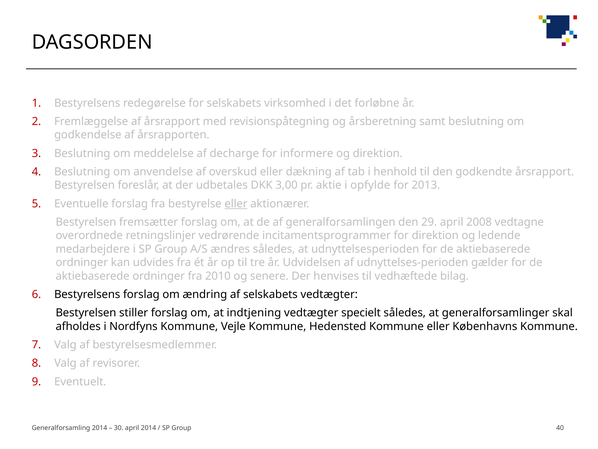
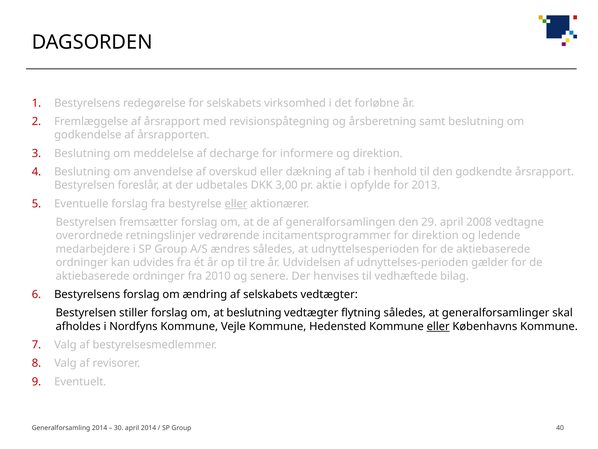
at indtjening: indtjening -> beslutning
specielt: specielt -> flytning
eller at (438, 326) underline: none -> present
